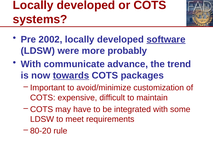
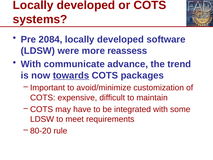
2002: 2002 -> 2084
software underline: present -> none
probably: probably -> reassess
